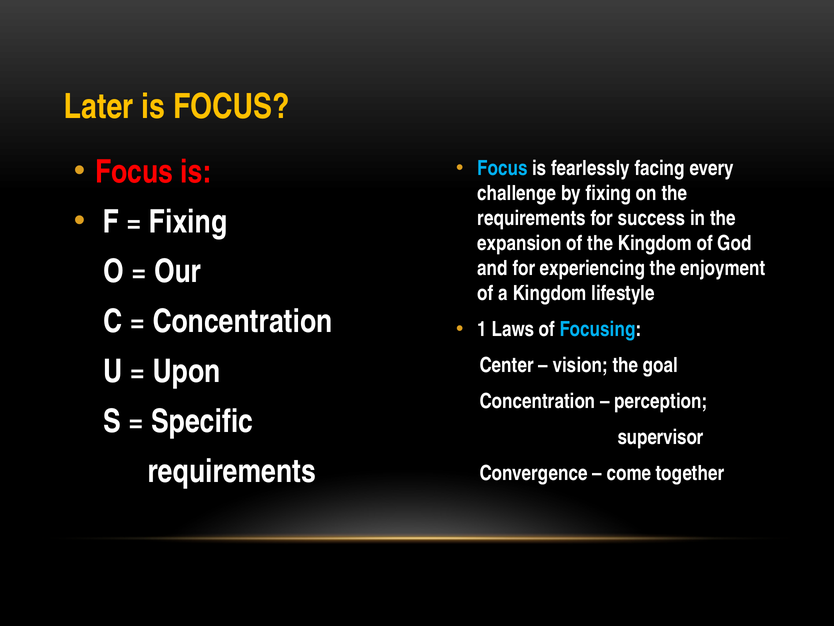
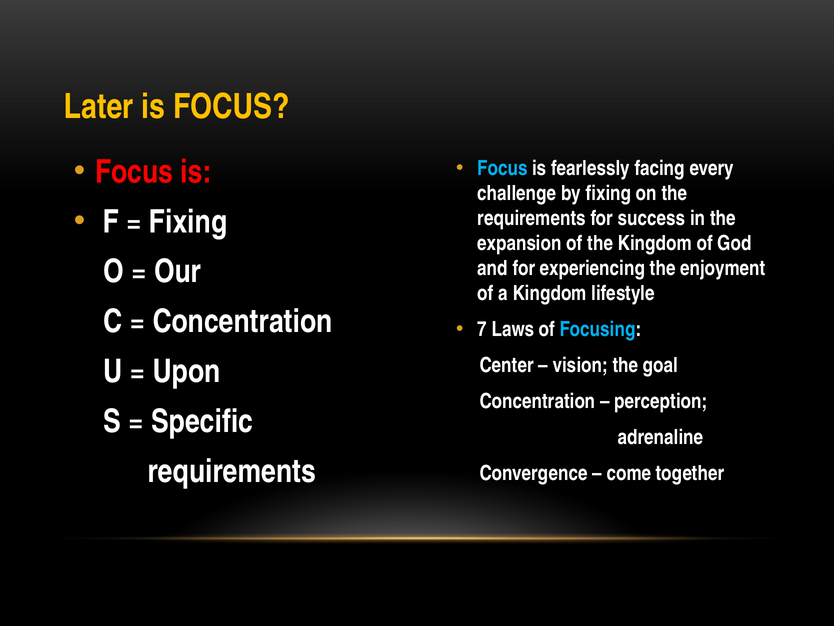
1: 1 -> 7
supervisor: supervisor -> adrenaline
